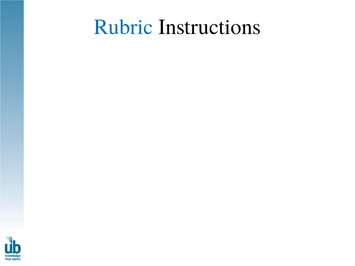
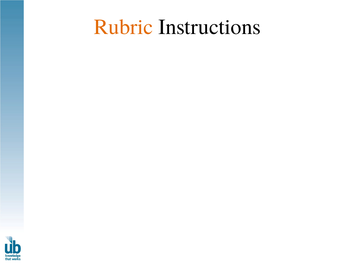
Rubric at (123, 27) colour: blue -> orange
